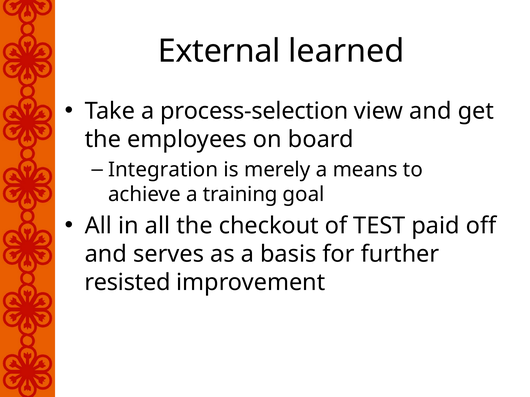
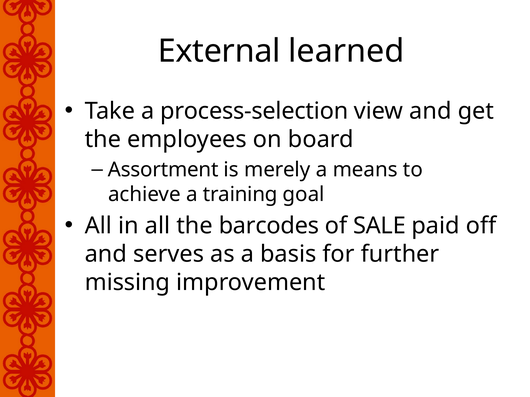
Integration: Integration -> Assortment
checkout: checkout -> barcodes
TEST: TEST -> SALE
resisted: resisted -> missing
